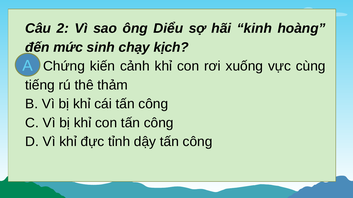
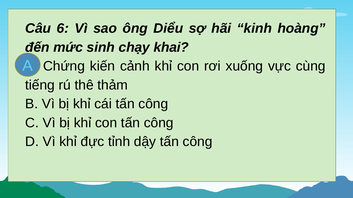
2: 2 -> 6
kịch: kịch -> khai
